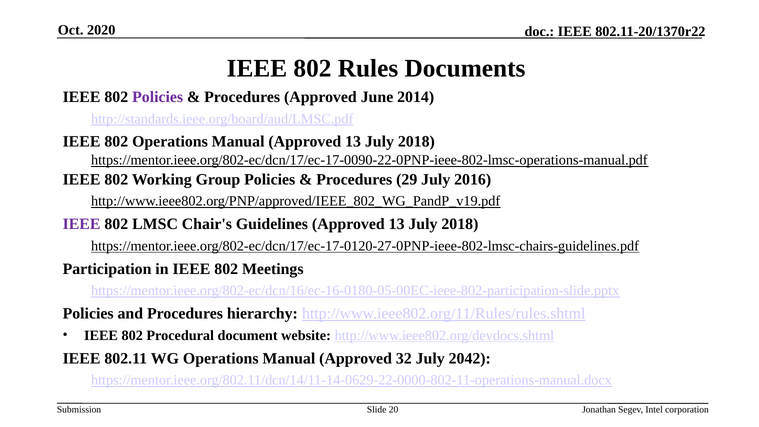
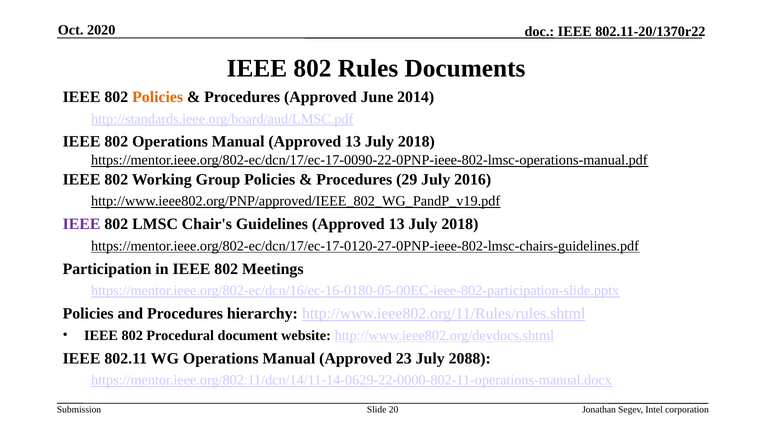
Policies at (158, 97) colour: purple -> orange
32: 32 -> 23
2042: 2042 -> 2088
